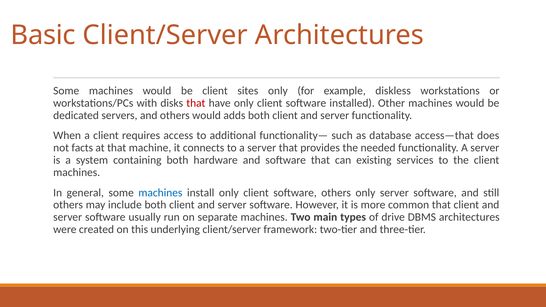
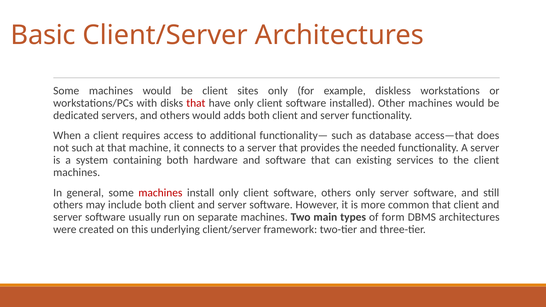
not facts: facts -> such
machines at (160, 193) colour: blue -> red
drive: drive -> form
